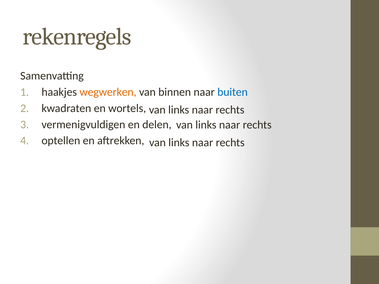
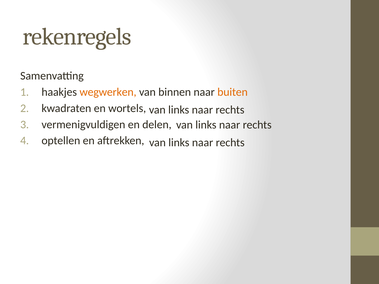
buiten colour: blue -> orange
